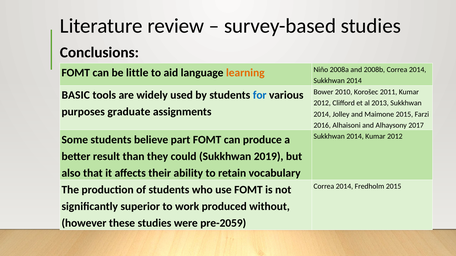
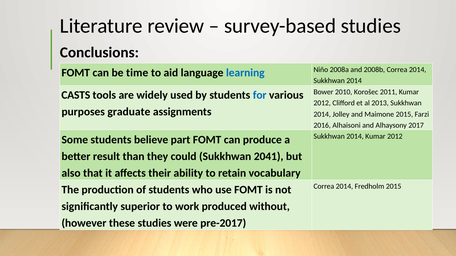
little: little -> time
learning colour: orange -> blue
BASIC: BASIC -> CASTS
2019: 2019 -> 2041
pre-2059: pre-2059 -> pre-2017
